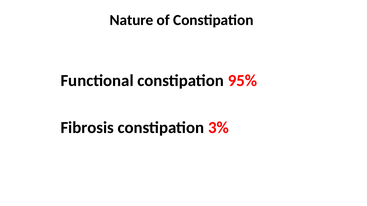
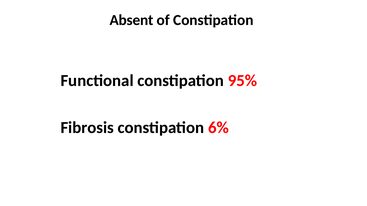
Nature: Nature -> Absent
3%: 3% -> 6%
